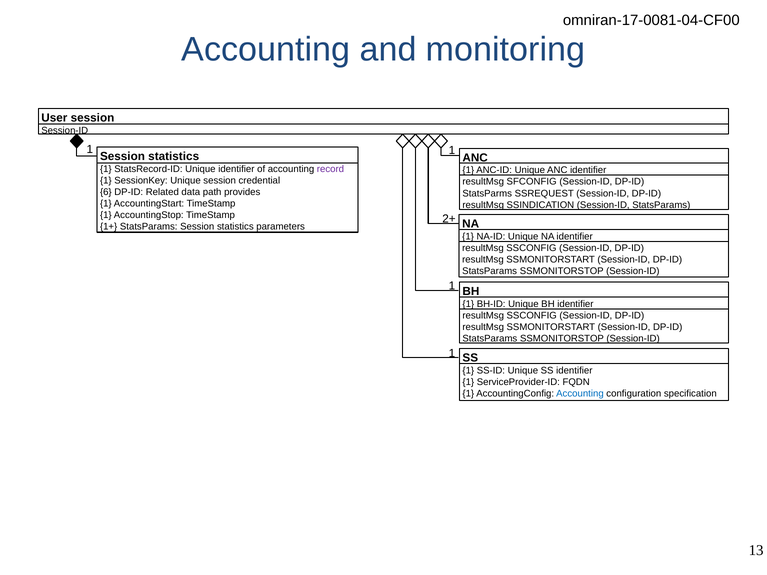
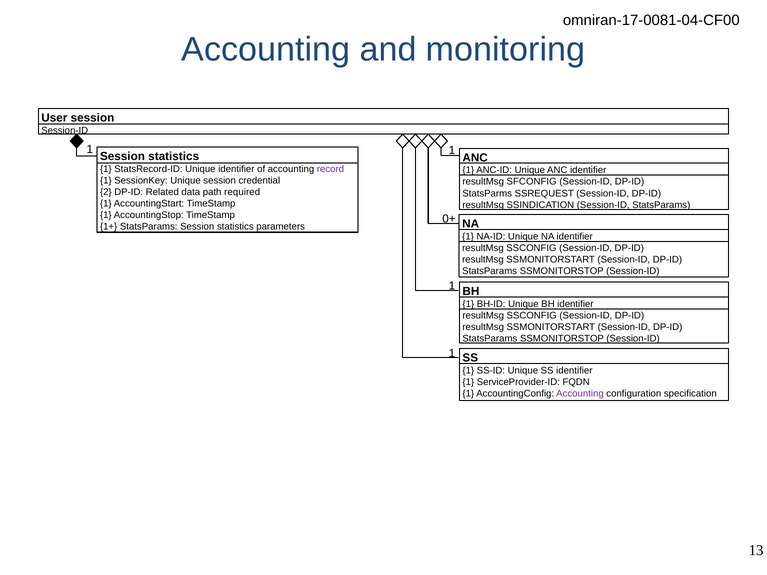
6: 6 -> 2
provides: provides -> required
2+: 2+ -> 0+
Accounting at (580, 394) colour: blue -> purple
